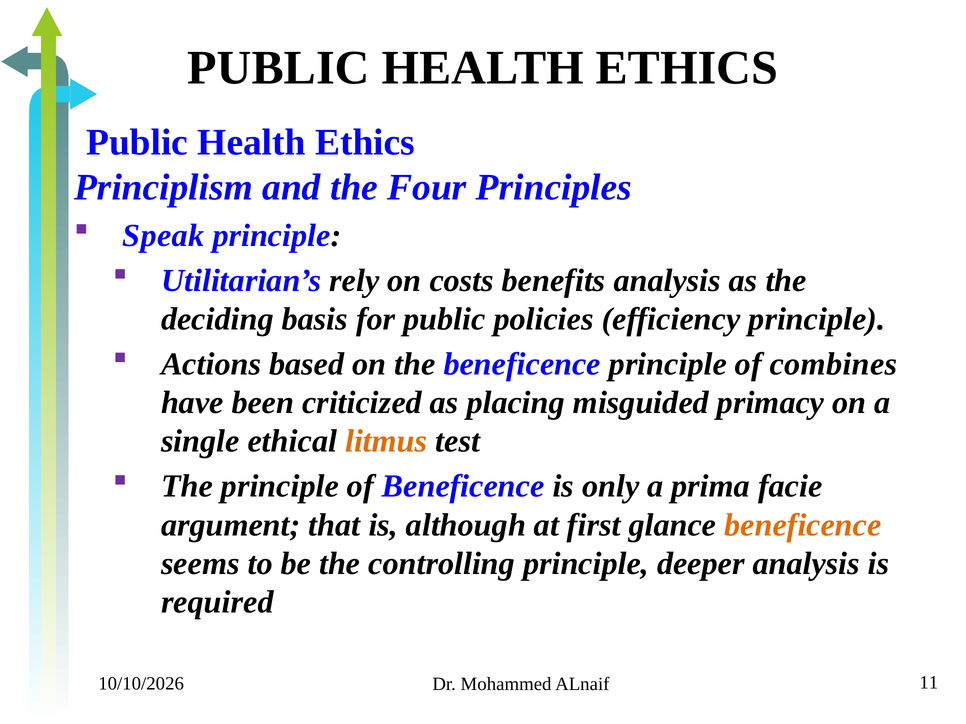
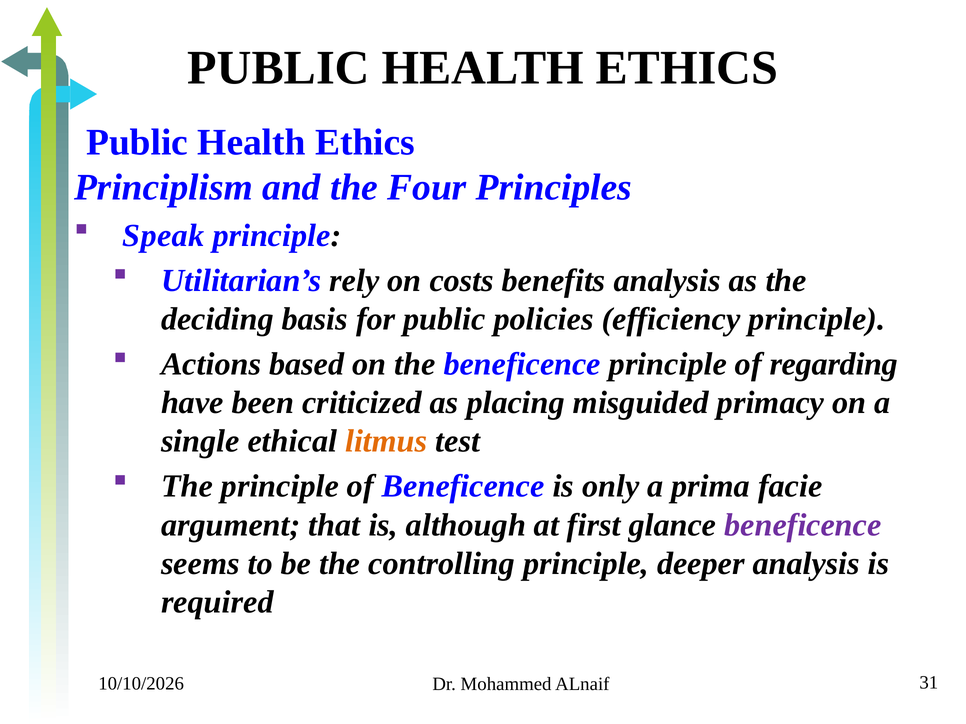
combines: combines -> regarding
beneficence at (803, 525) colour: orange -> purple
11: 11 -> 31
